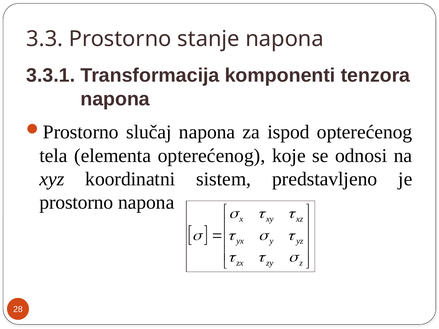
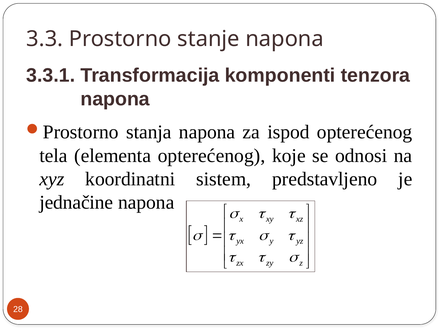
slučaj: slučaj -> stanja
prostorno at (76, 203): prostorno -> jednačine
